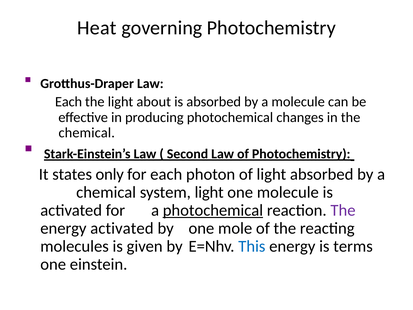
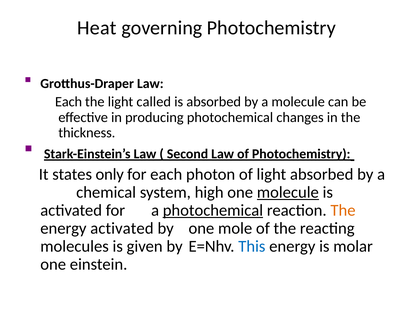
about: about -> called
chemical at (87, 133): chemical -> thickness
system light: light -> high
molecule at (288, 192) underline: none -> present
The at (343, 210) colour: purple -> orange
terms: terms -> molar
